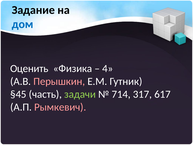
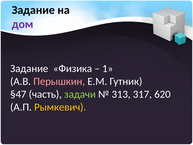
дом colour: blue -> purple
Оценить at (29, 68): Оценить -> Задание
4: 4 -> 1
§45: §45 -> §47
714: 714 -> 313
617: 617 -> 620
Рымкевич colour: pink -> yellow
